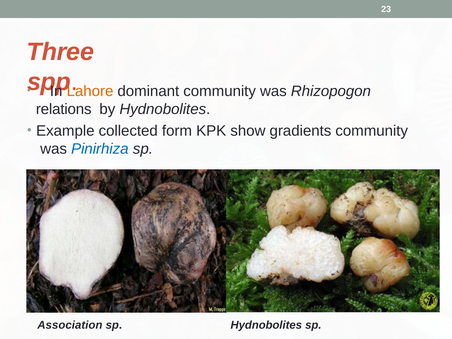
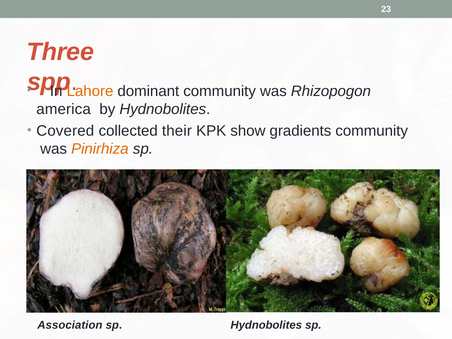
relations: relations -> america
Example: Example -> Covered
form: form -> their
Pinirhiza colour: blue -> orange
